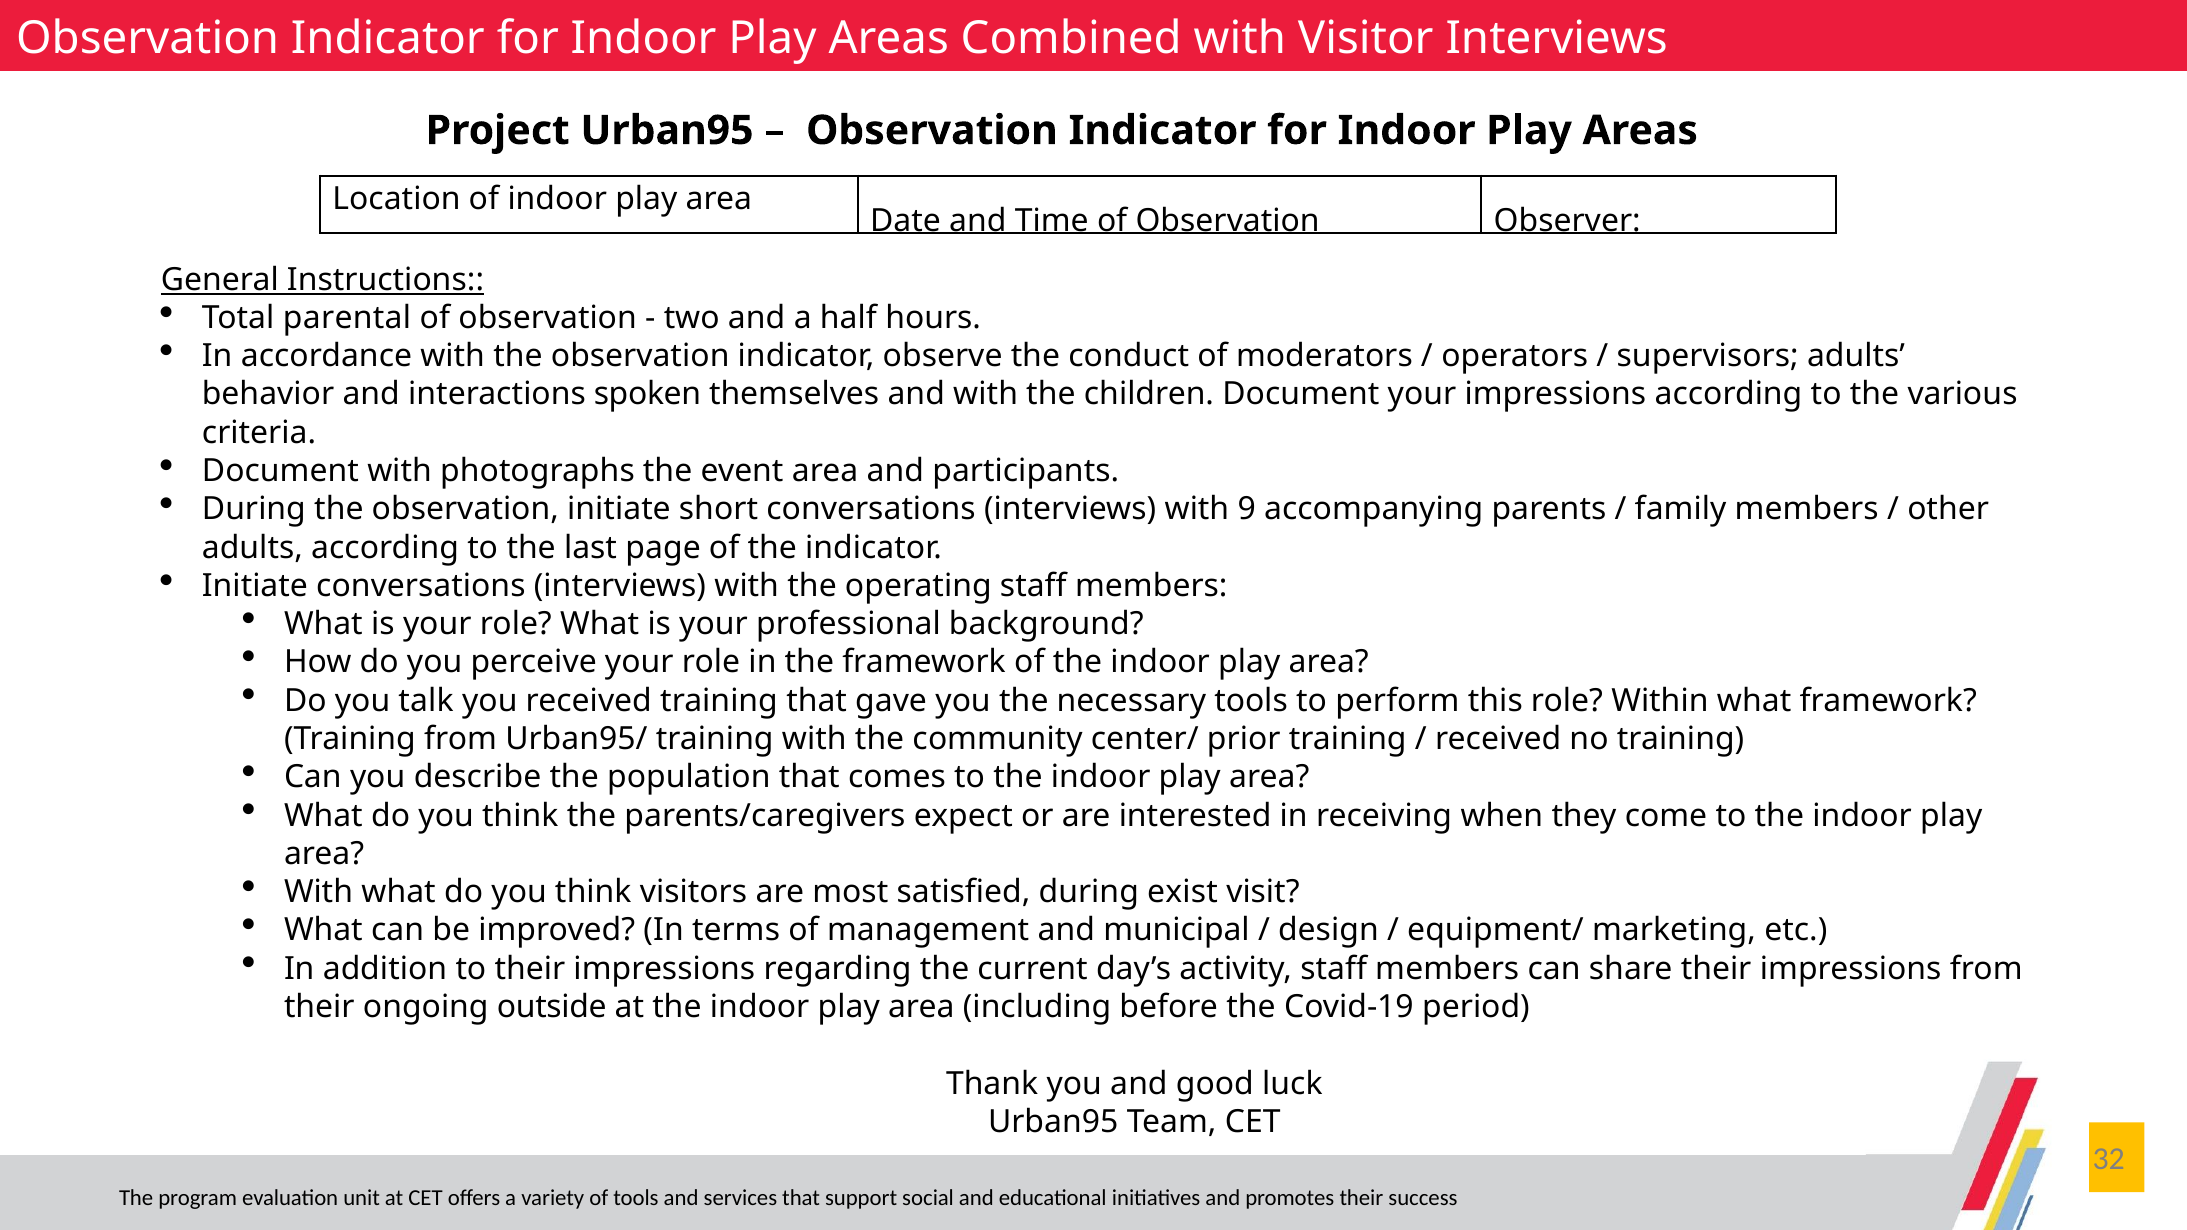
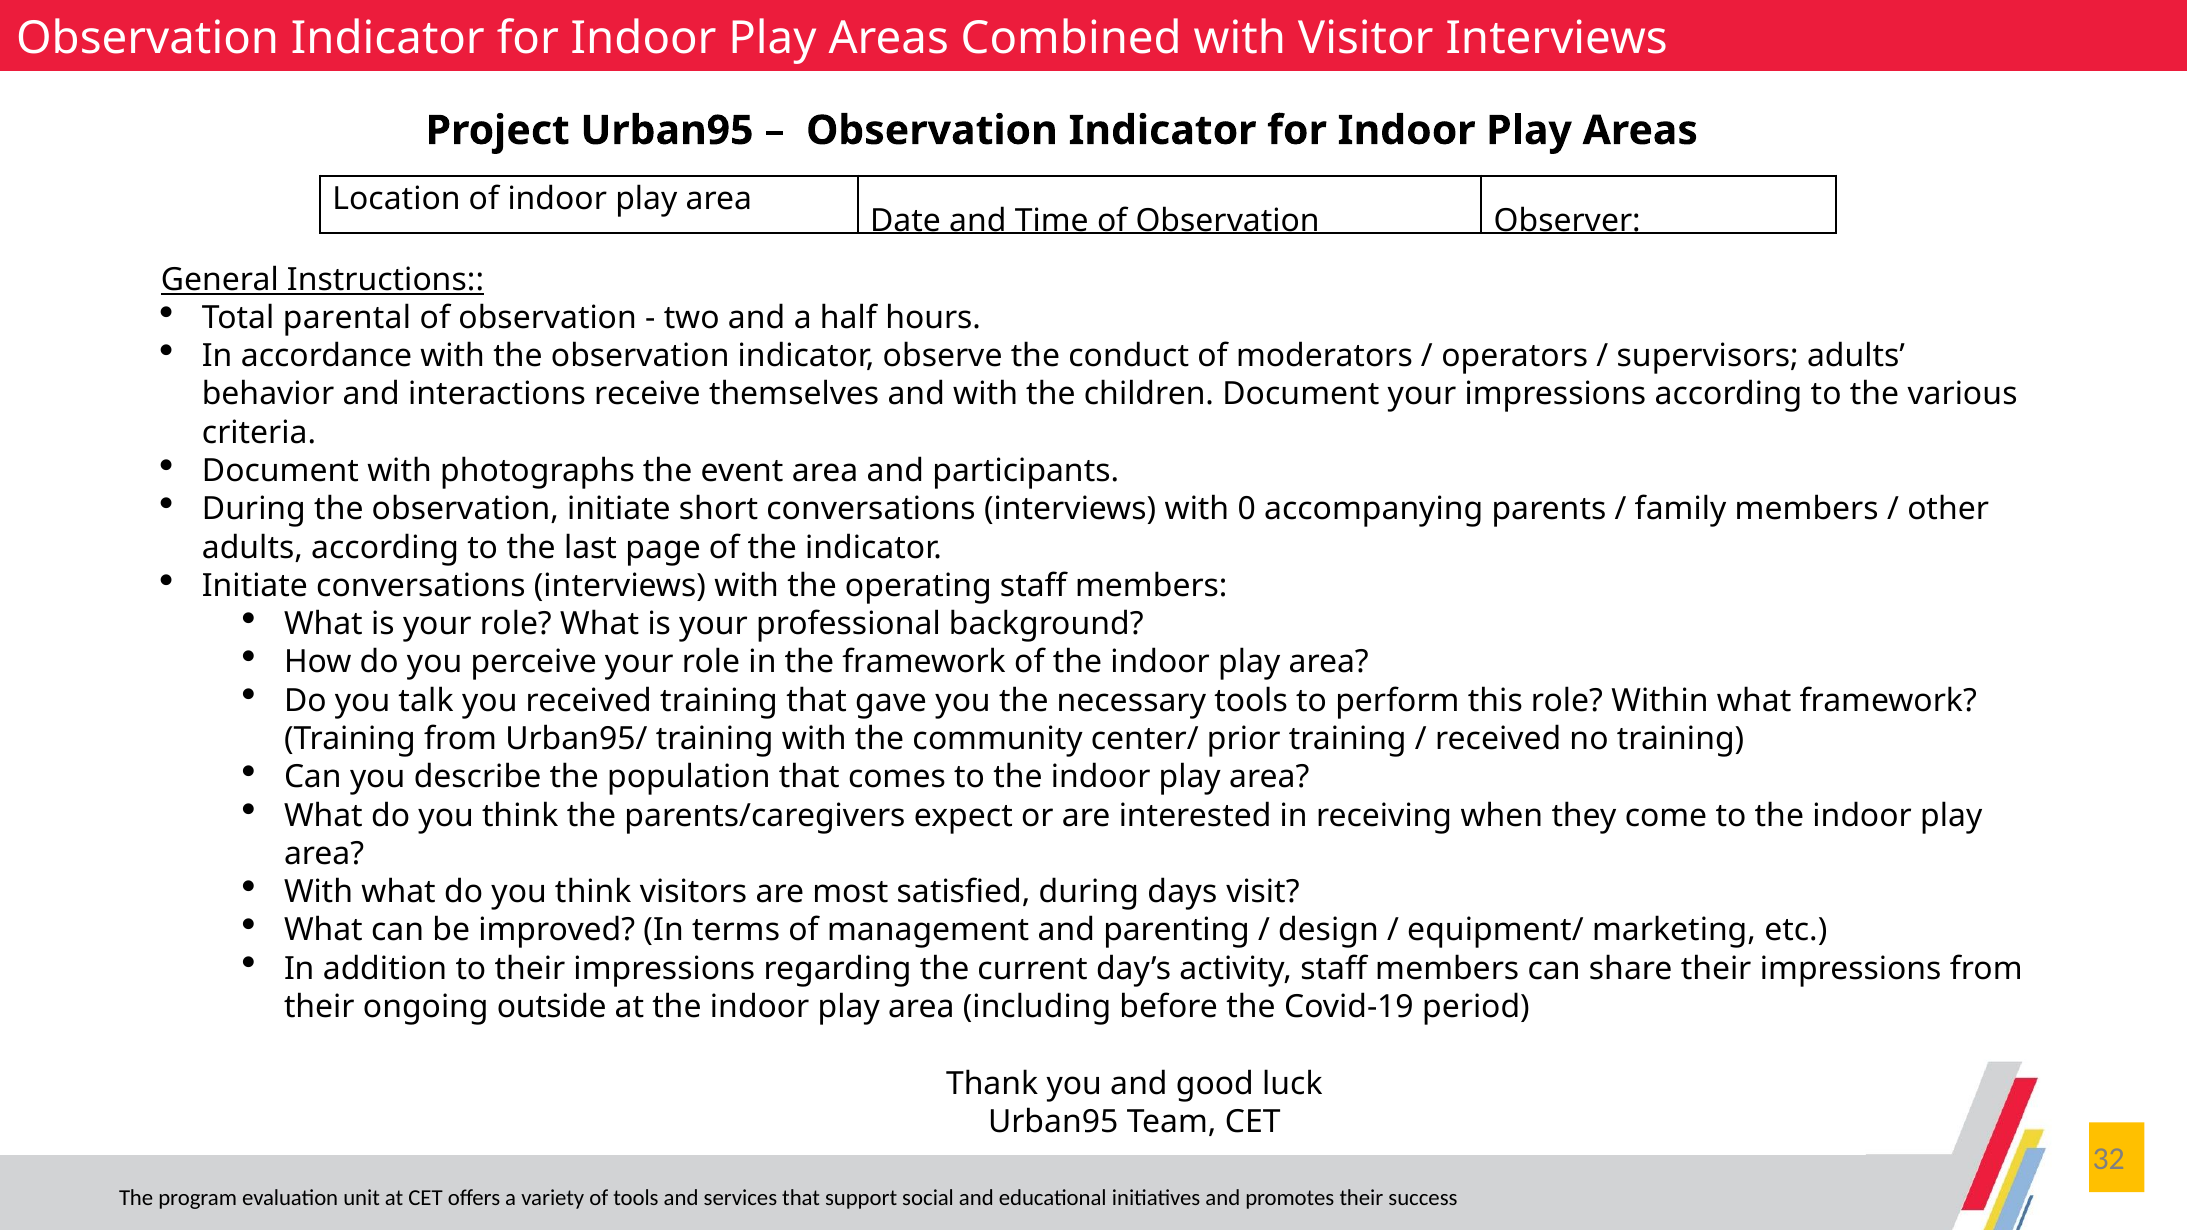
spoken: spoken -> receive
9: 9 -> 0
exist: exist -> days
municipal: municipal -> parenting
